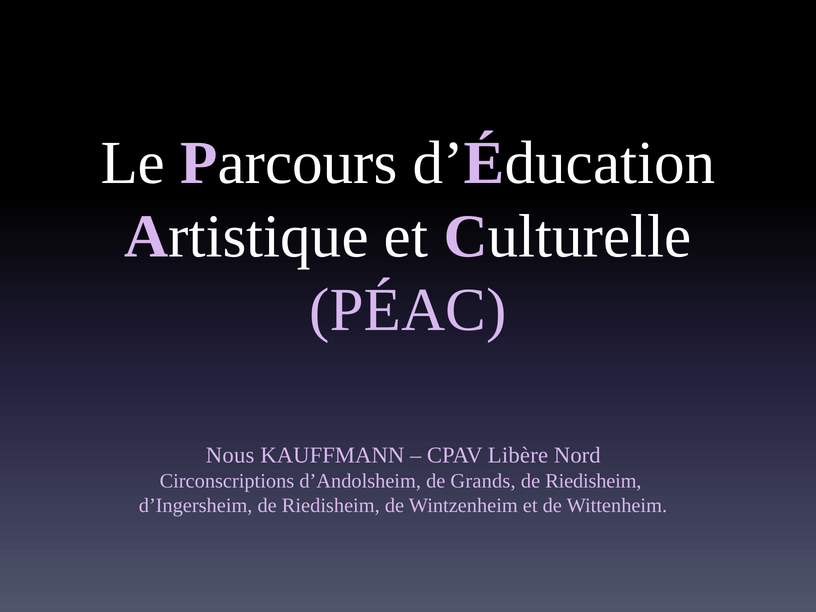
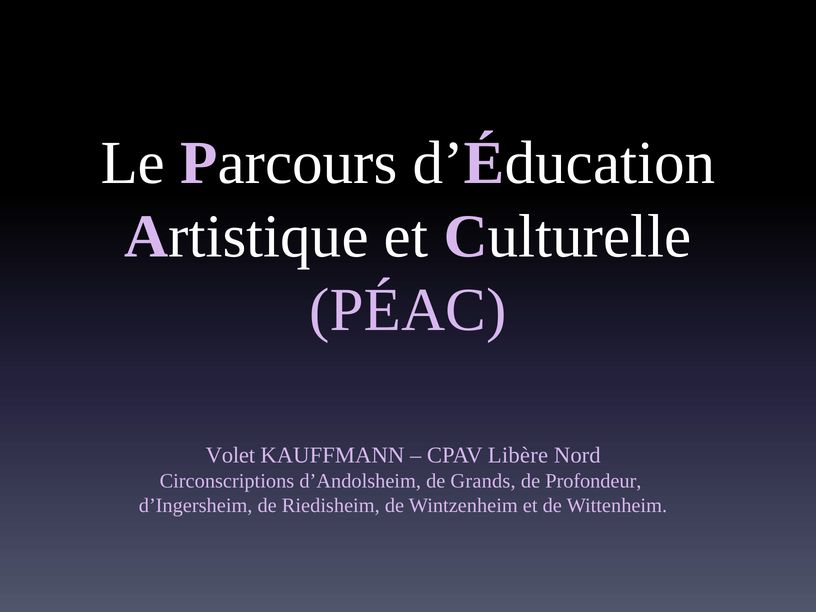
Nous: Nous -> Volet
Riedisheim at (593, 481): Riedisheim -> Profondeur
